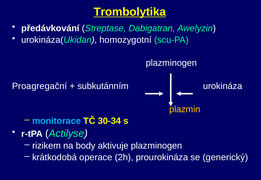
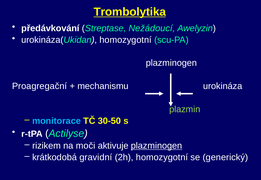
Dabigatran: Dabigatran -> Nežádoucí
subkutánním: subkutánním -> mechanismu
plazmin colour: yellow -> light green
30-34: 30-34 -> 30-50
body: body -> moči
plazminogen at (157, 146) underline: none -> present
operace: operace -> gravidní
2h prourokináza: prourokináza -> homozygotní
